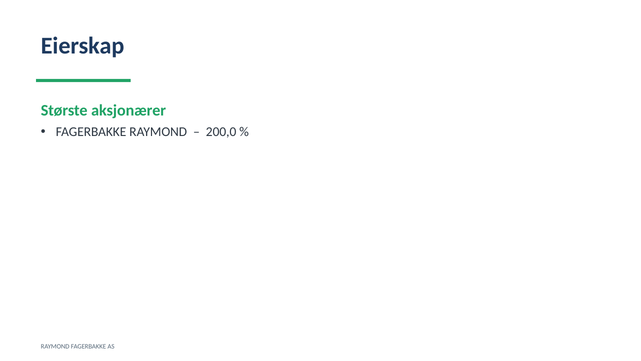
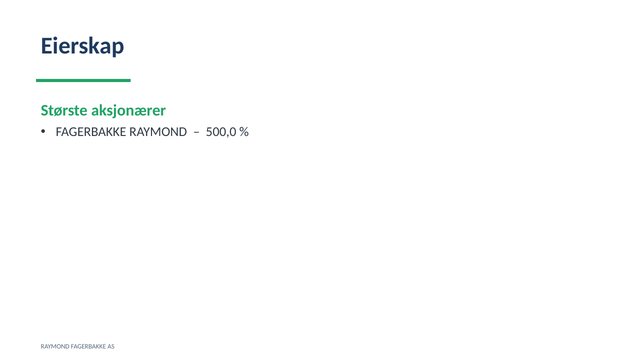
200,0: 200,0 -> 500,0
